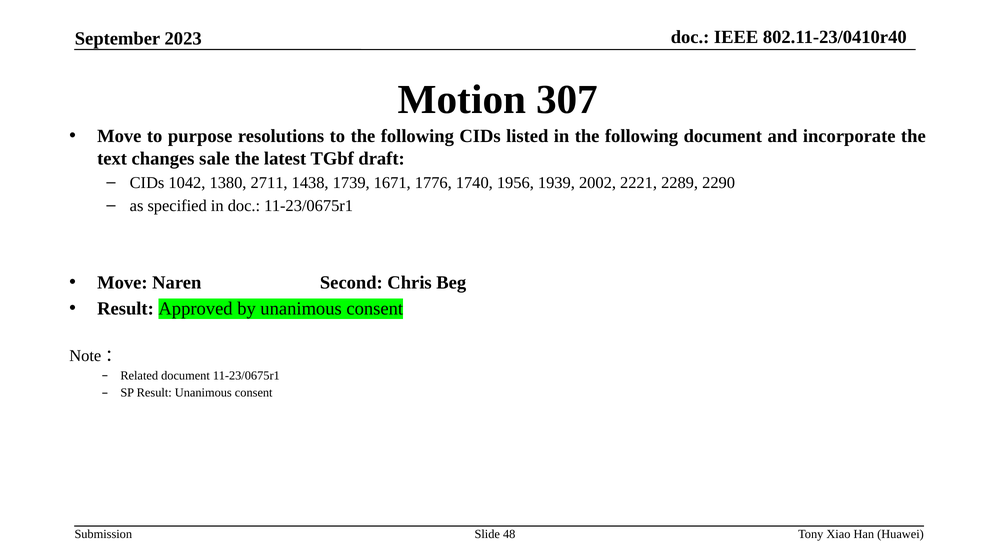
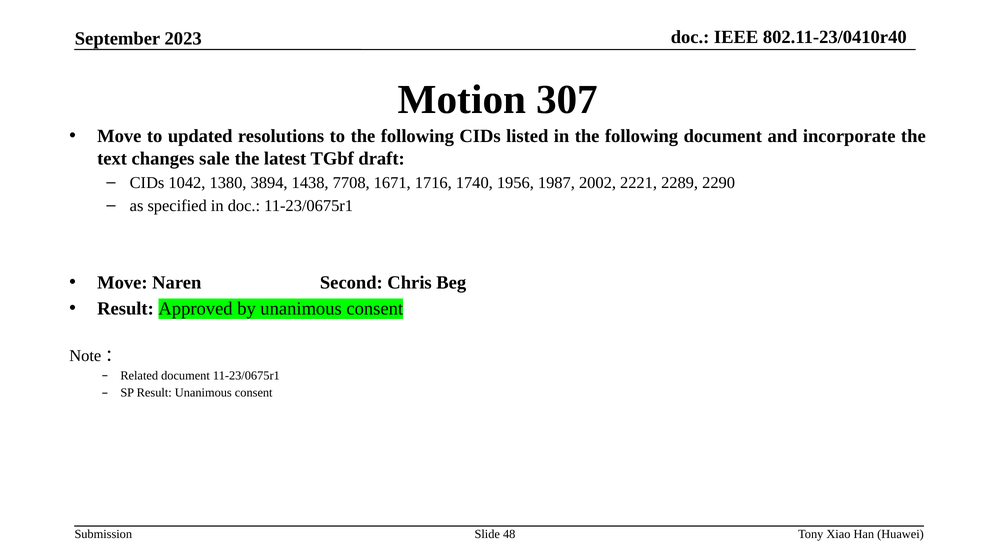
purpose: purpose -> updated
2711: 2711 -> 3894
1739: 1739 -> 7708
1776: 1776 -> 1716
1939: 1939 -> 1987
